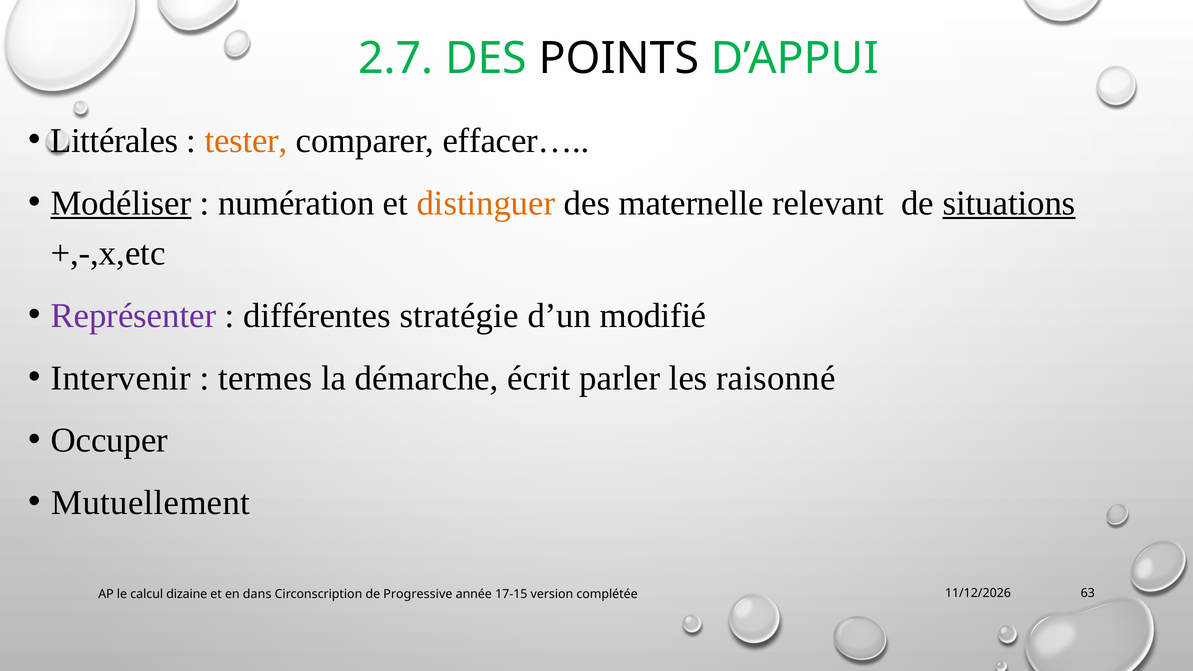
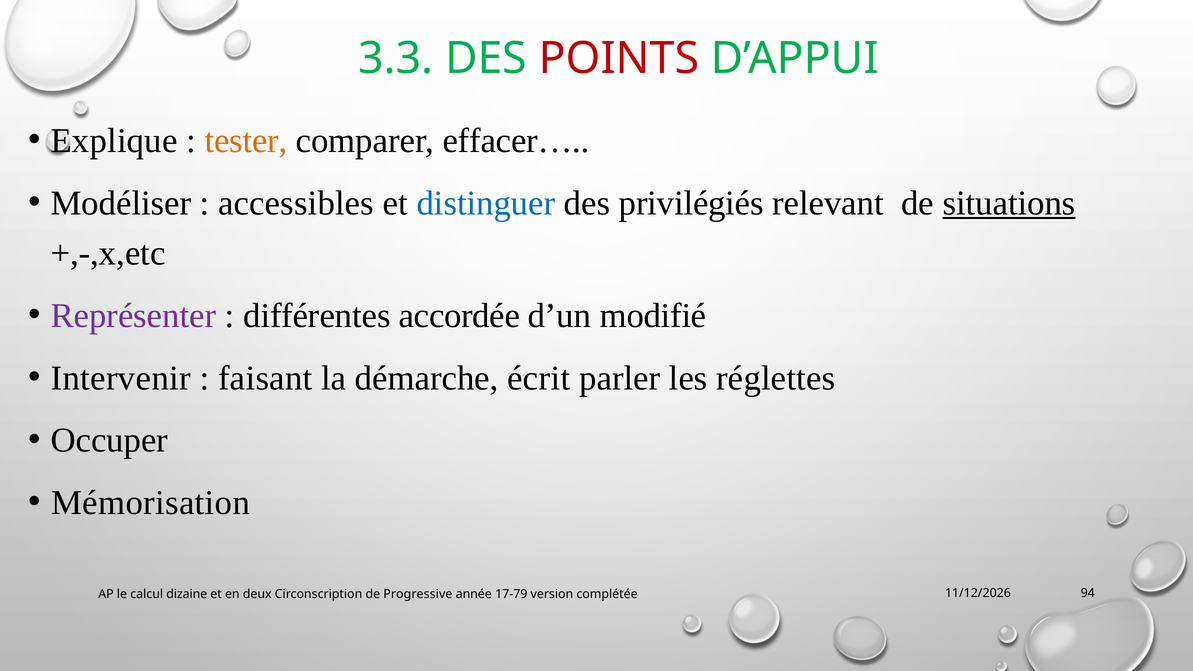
2.7: 2.7 -> 3.3
POINTS colour: black -> red
Littérales: Littérales -> Explique
Modéliser underline: present -> none
numération: numération -> accessibles
distinguer colour: orange -> blue
maternelle: maternelle -> privilégiés
stratégie: stratégie -> accordée
termes: termes -> faisant
raisonné: raisonné -> réglettes
Mutuellement: Mutuellement -> Mémorisation
dans: dans -> deux
17-15: 17-15 -> 17-79
63: 63 -> 94
